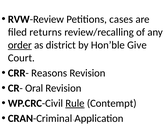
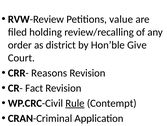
cases: cases -> value
returns: returns -> holding
order underline: present -> none
Oral: Oral -> Fact
